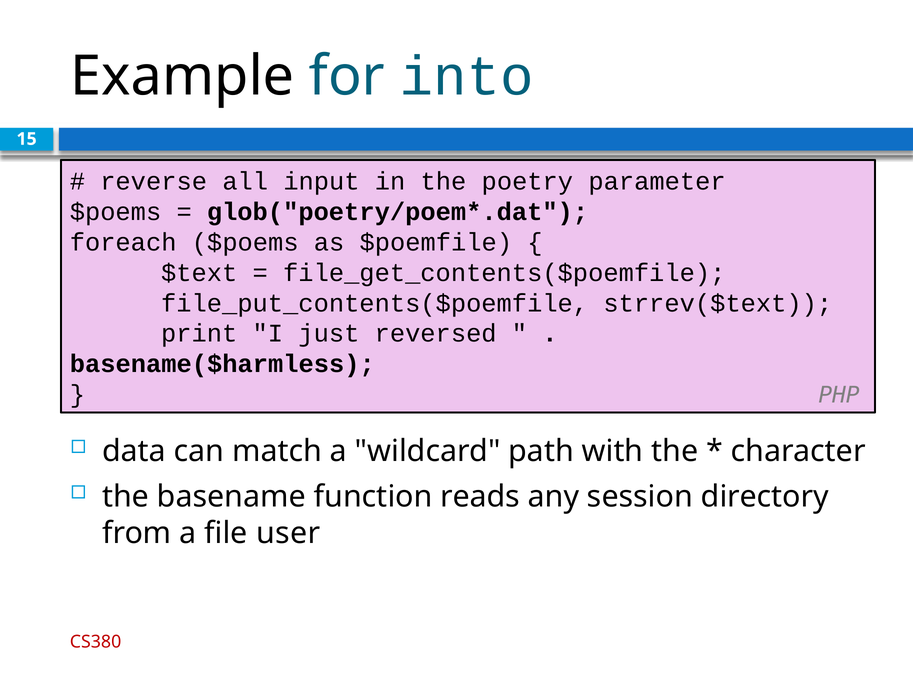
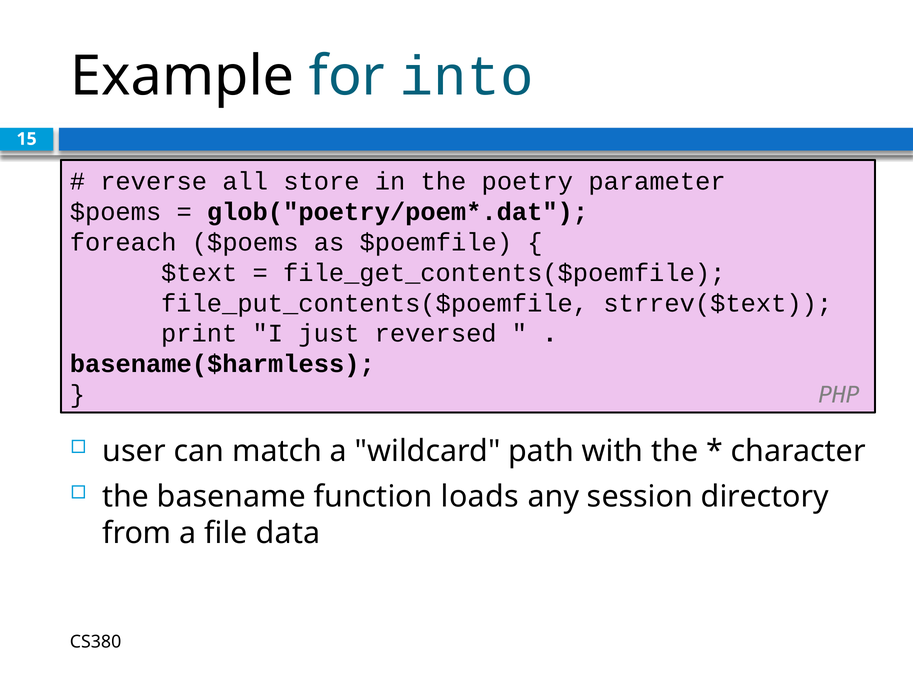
input: input -> store
data: data -> user
reads: reads -> loads
user: user -> data
CS380 colour: red -> black
